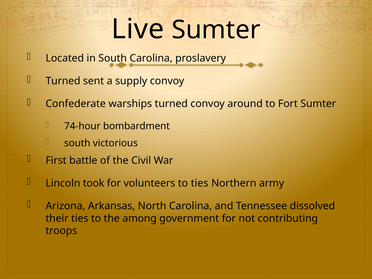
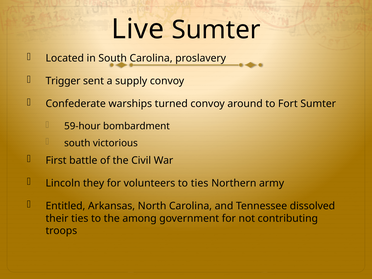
Turned at (63, 81): Turned -> Trigger
74-hour: 74-hour -> 59-hour
took: took -> they
Arizona: Arizona -> Entitled
